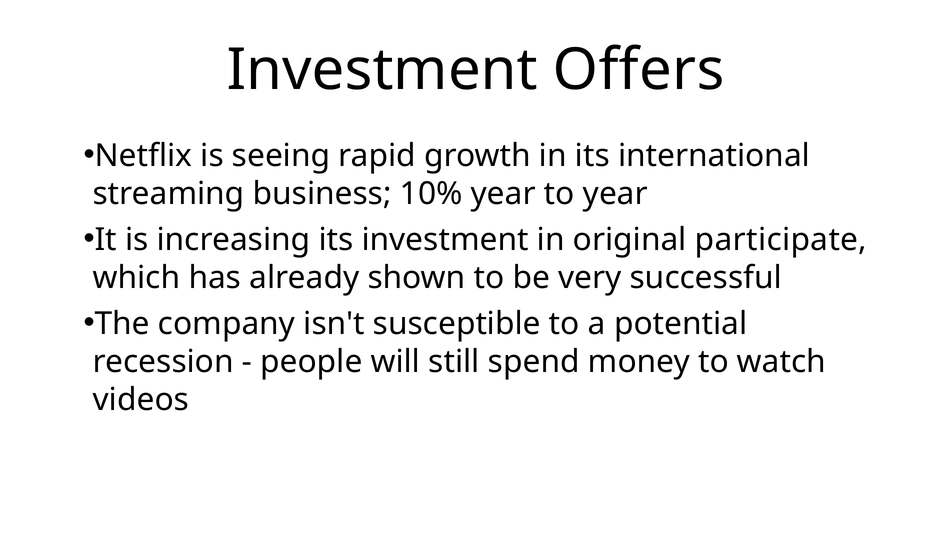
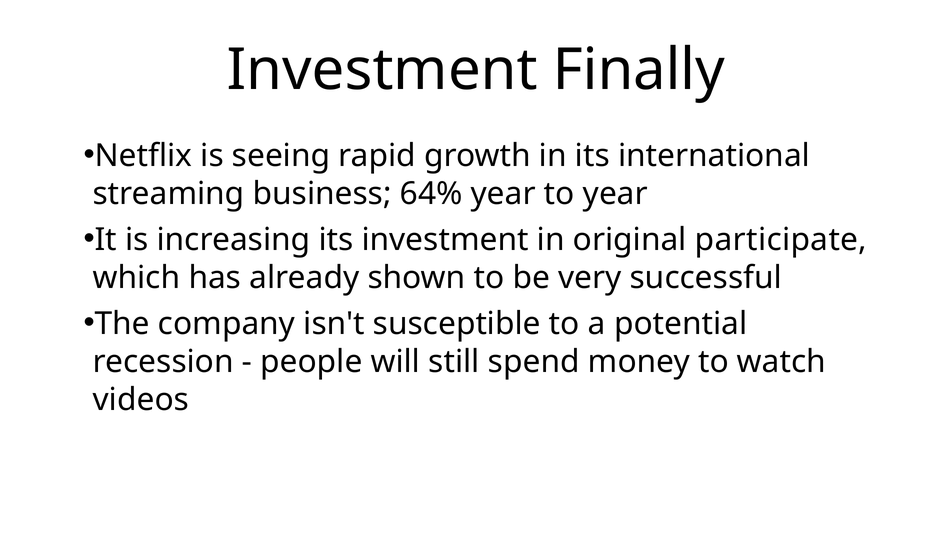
Offers: Offers -> Finally
10%: 10% -> 64%
